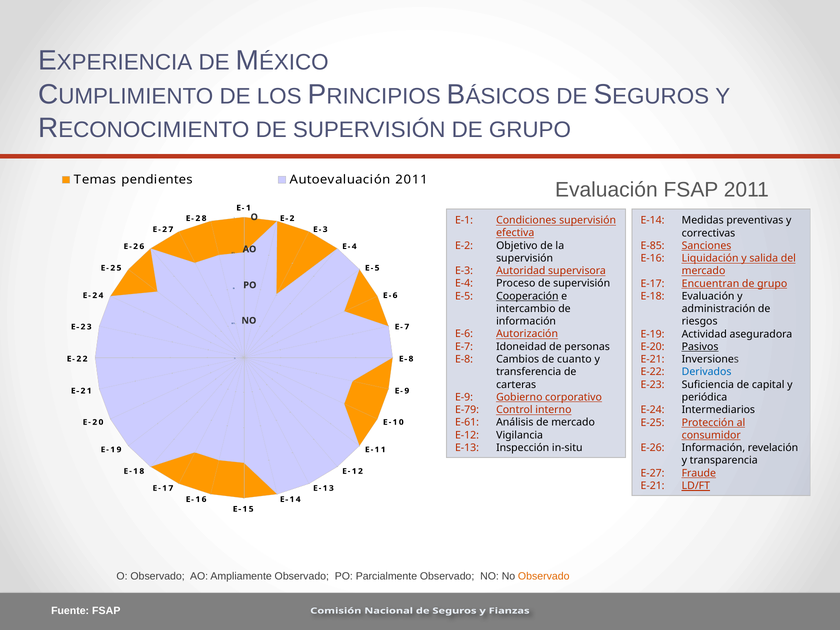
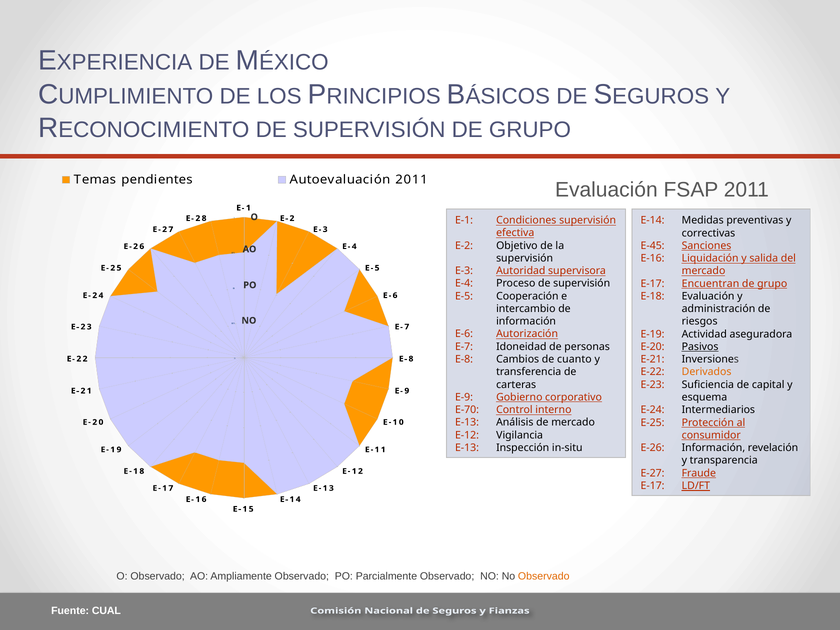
E-85: E-85 -> E-45
Cooperación underline: present -> none
Derivados colour: blue -> orange
periódica: periódica -> esquema
E-79: E-79 -> E-70
E-61 at (467, 422): E-61 -> E-13
E-21 at (653, 486): E-21 -> E-17
Fuente FSAP: FSAP -> CUAL
